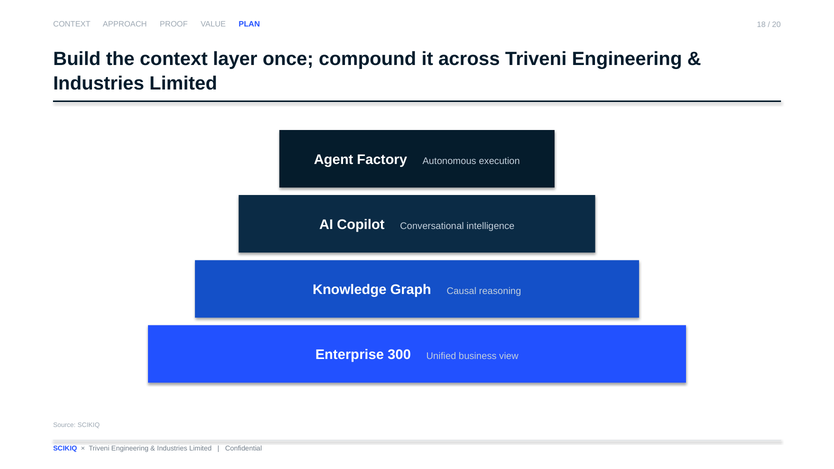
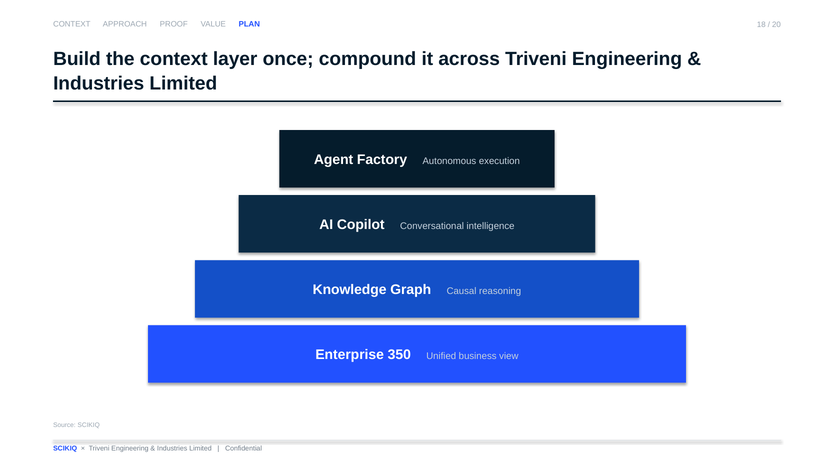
300: 300 -> 350
